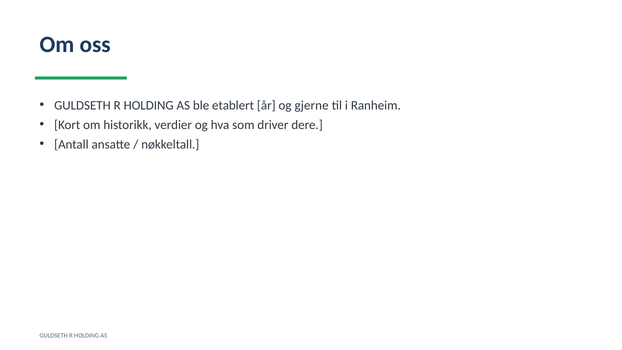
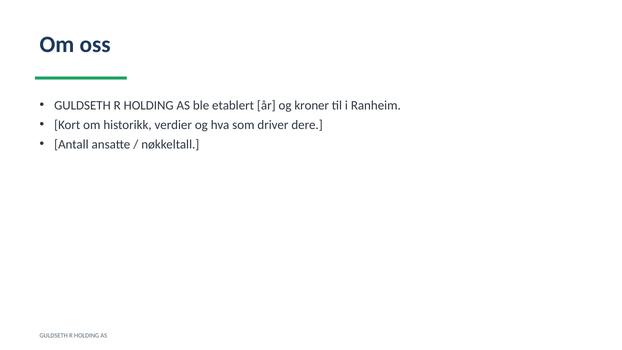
gjerne: gjerne -> kroner
